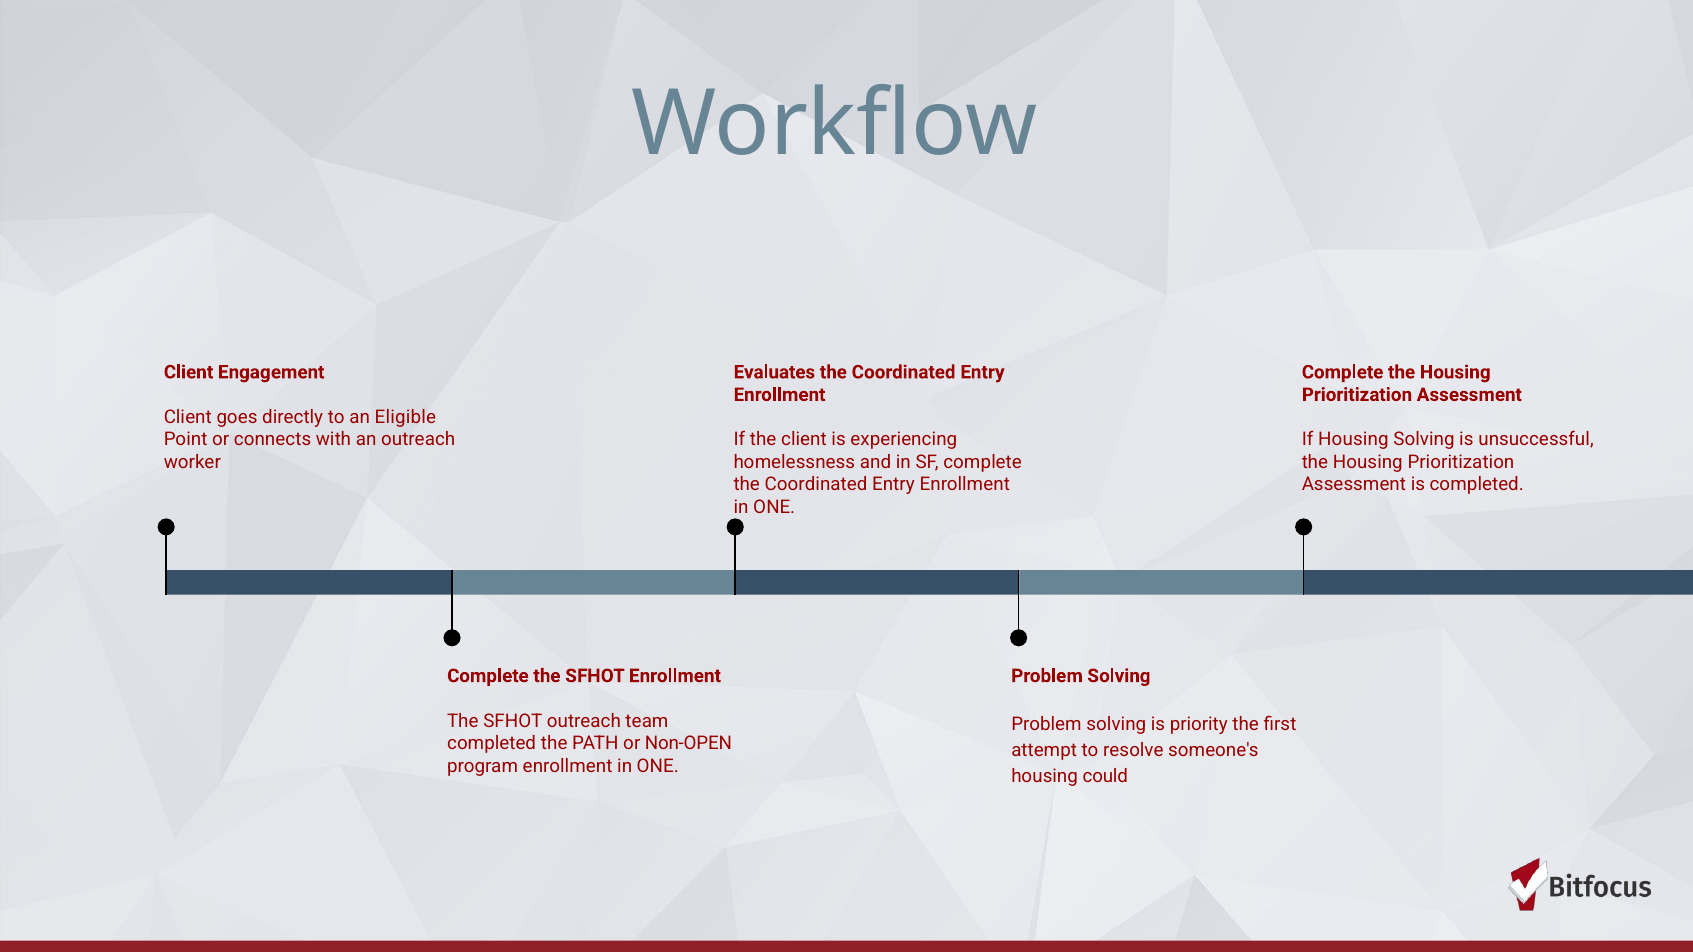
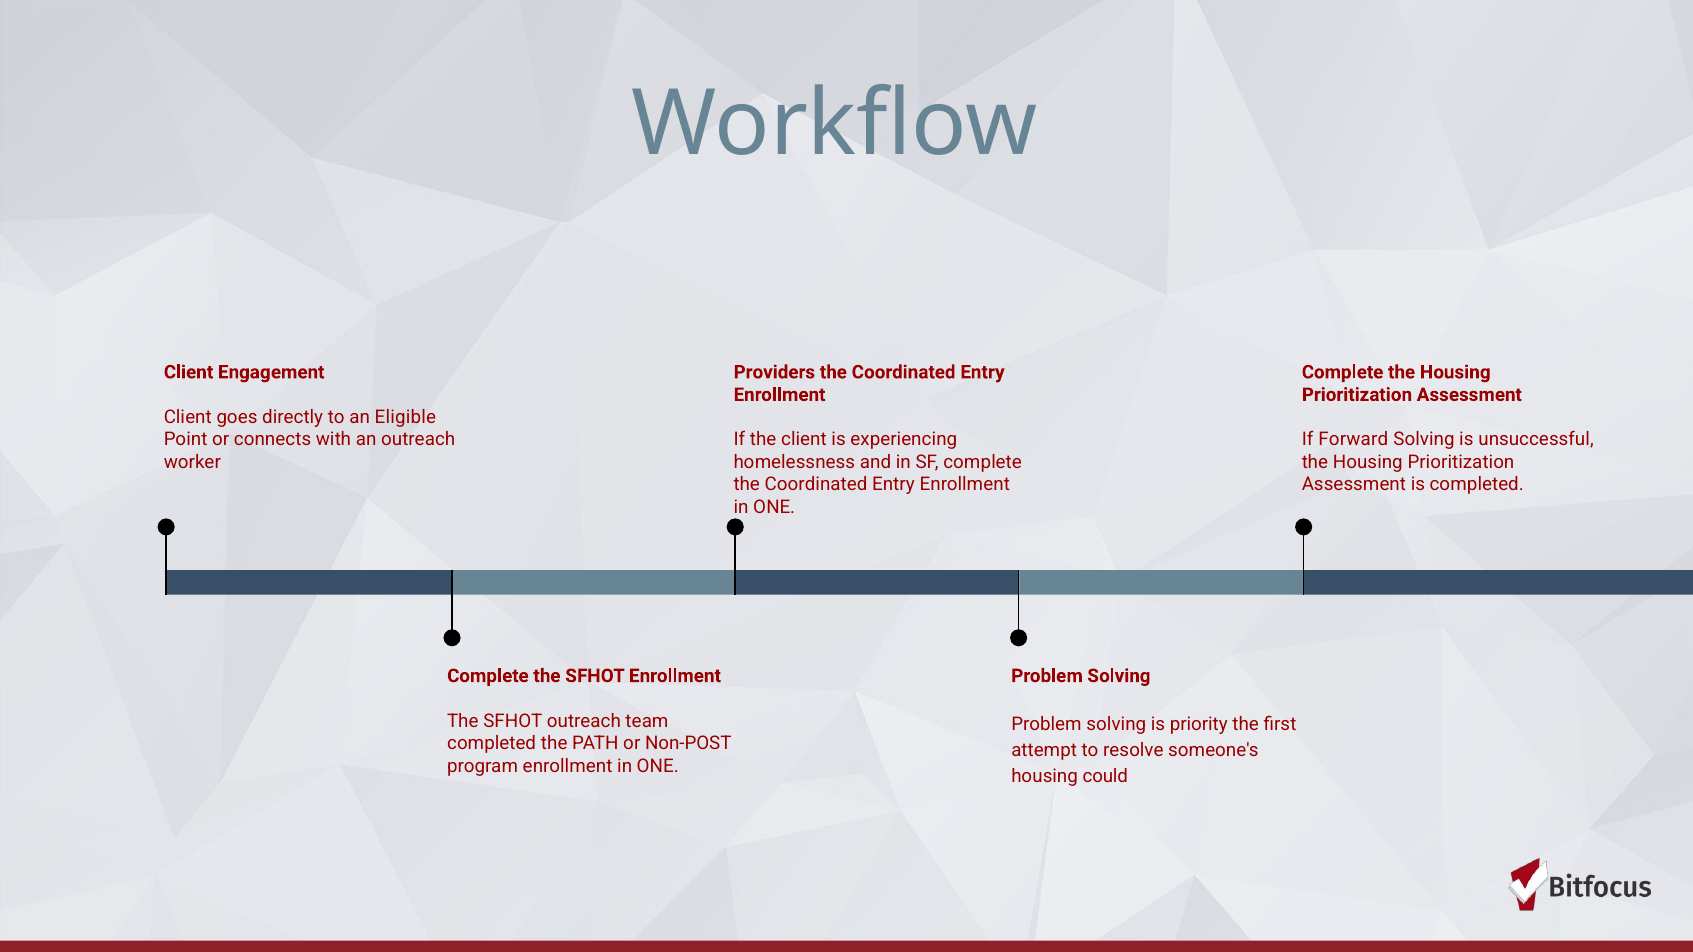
Evaluates: Evaluates -> Providers
If Housing: Housing -> Forward
Non-OPEN: Non-OPEN -> Non-POST
